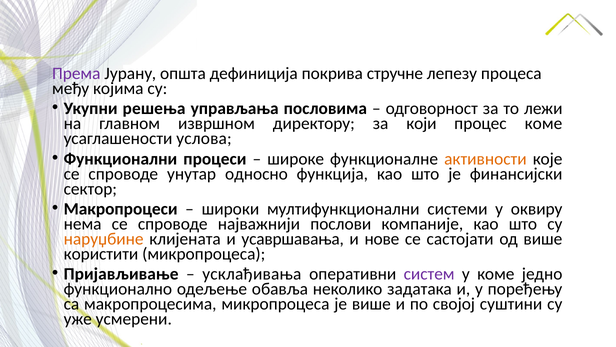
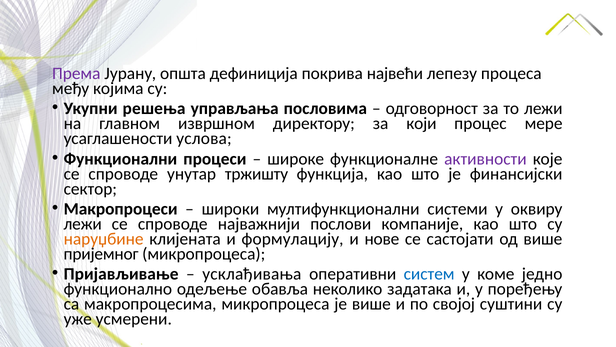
стручне: стручне -> највећи
процес коме: коме -> мере
активности colour: orange -> purple
односно: односно -> тржишту
нема at (83, 224): нема -> лежи
усавршавања: усавршавања -> формулацију
користити: користити -> пријемног
систем colour: purple -> blue
